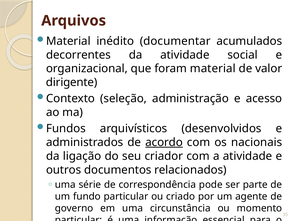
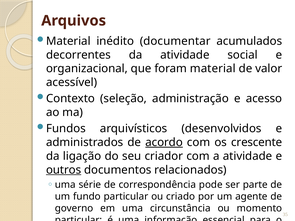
dirigente: dirigente -> acessível
nacionais: nacionais -> crescente
outros underline: none -> present
